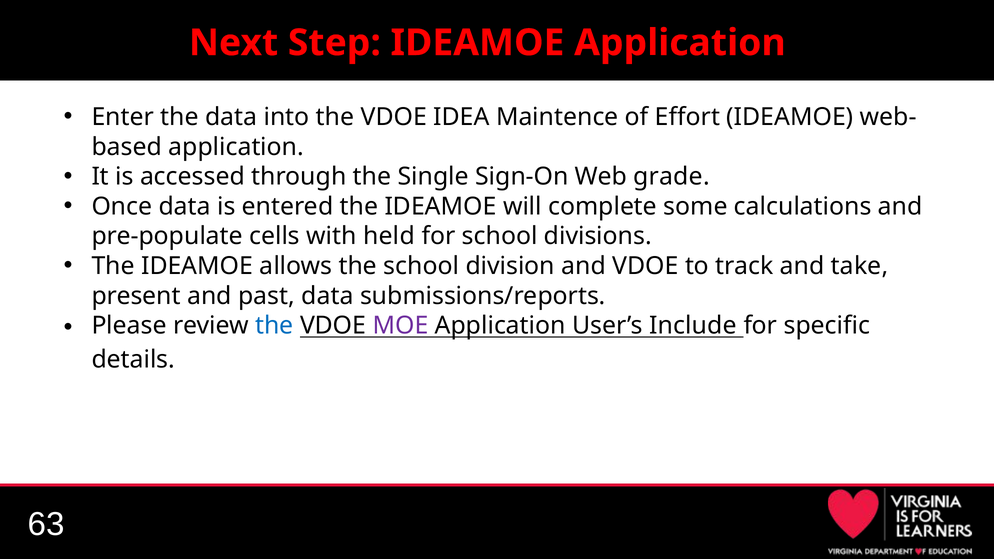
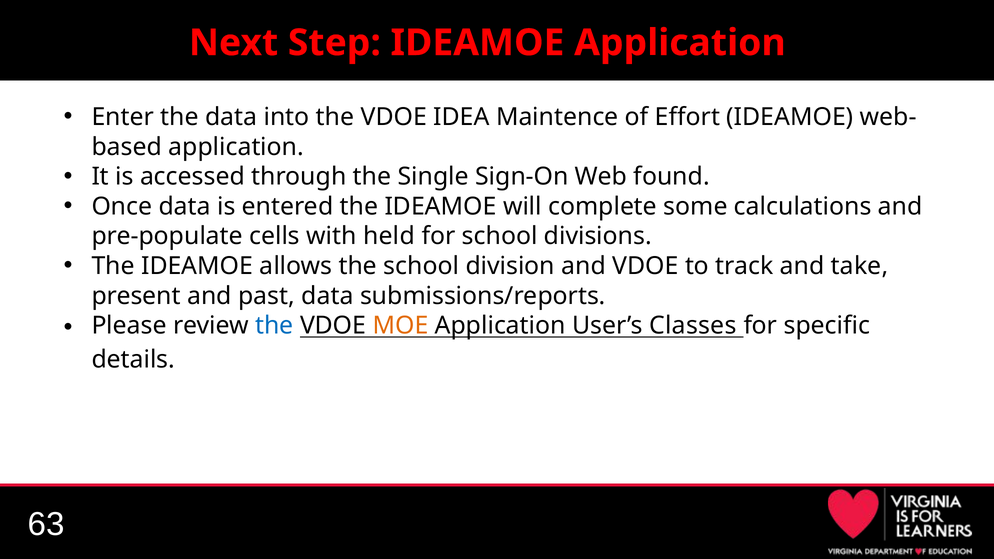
grade: grade -> found
MOE colour: purple -> orange
Include: Include -> Classes
